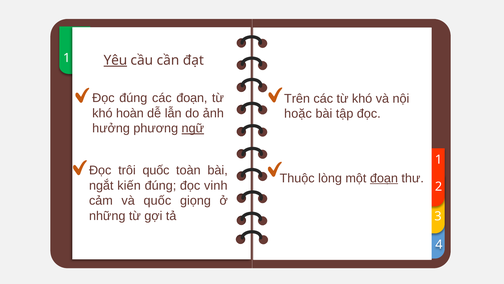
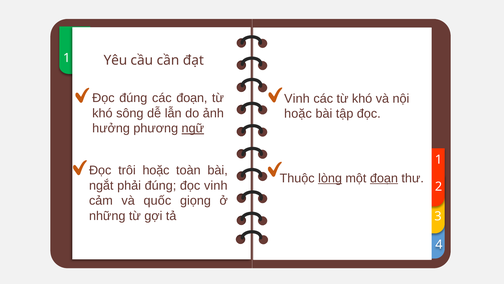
Yêu underline: present -> none
Trên at (297, 98): Trên -> Vinh
hoàn: hoàn -> sông
trôi quốc: quốc -> hoặc
lòng underline: none -> present
kiến: kiến -> phải
